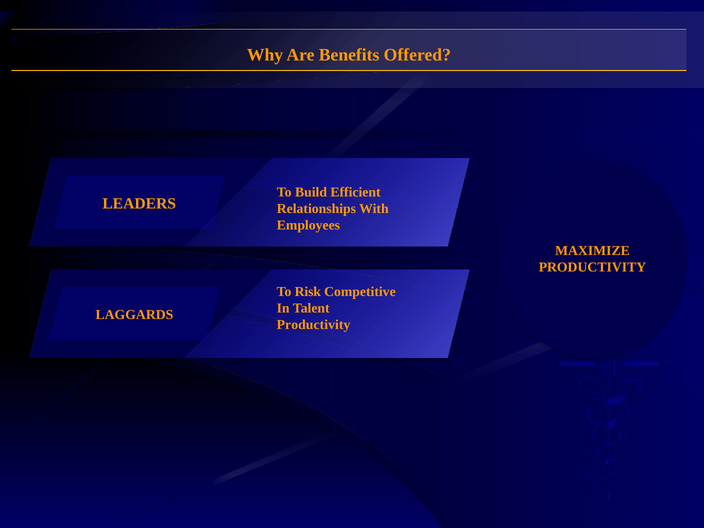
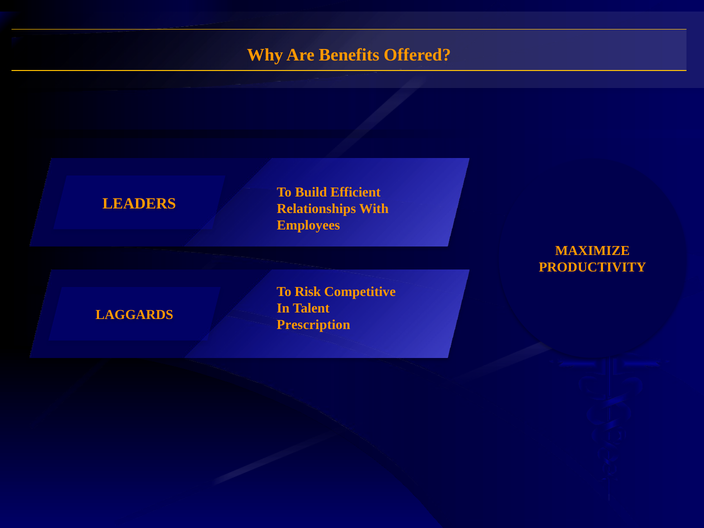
Productivity at (314, 325): Productivity -> Prescription
